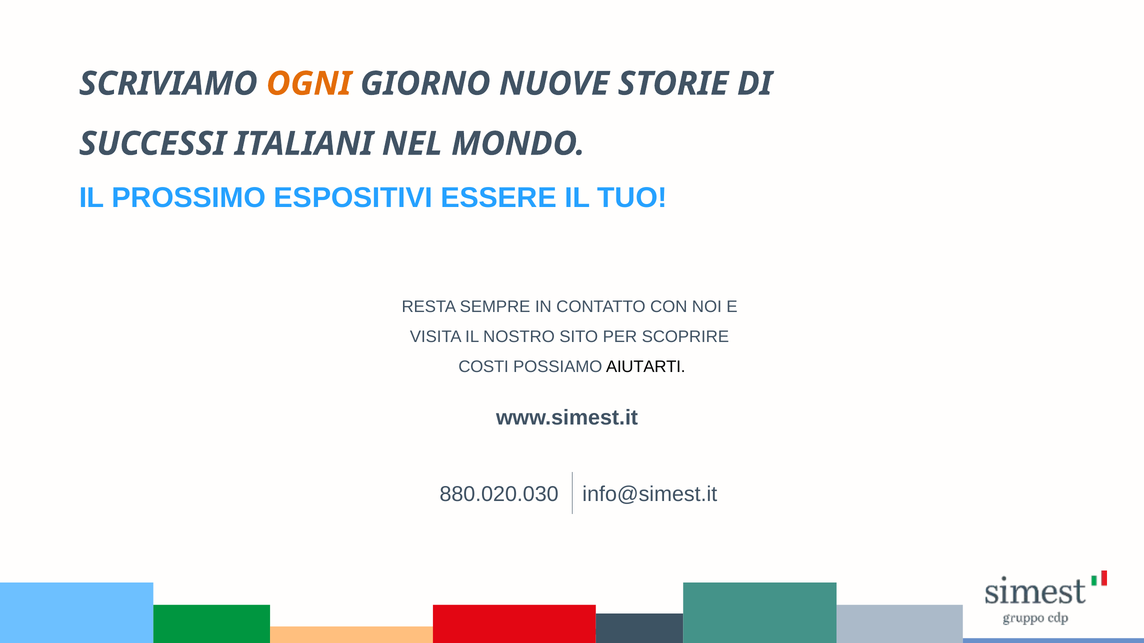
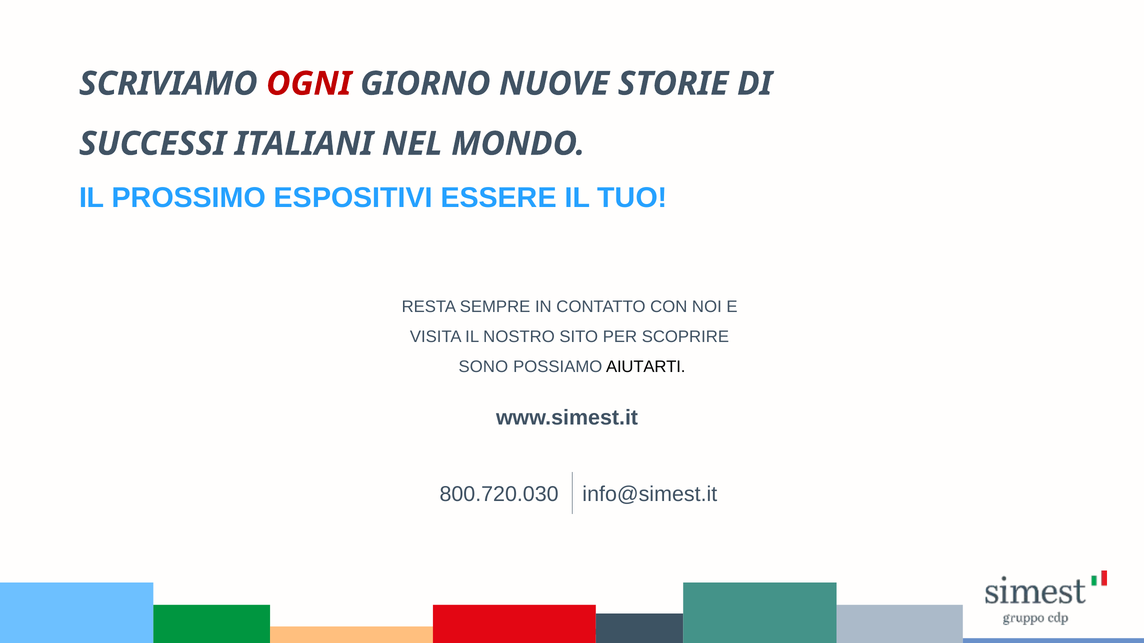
OGNI colour: orange -> red
COSTI: COSTI -> SONO
880.020.030: 880.020.030 -> 800.720.030
